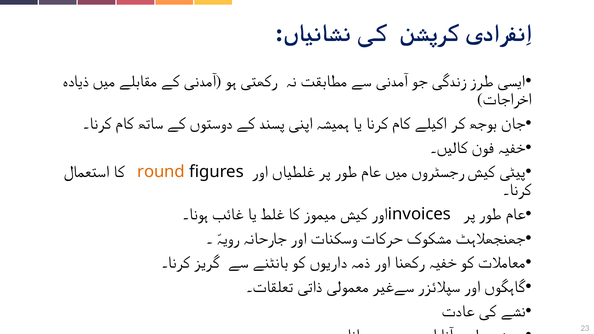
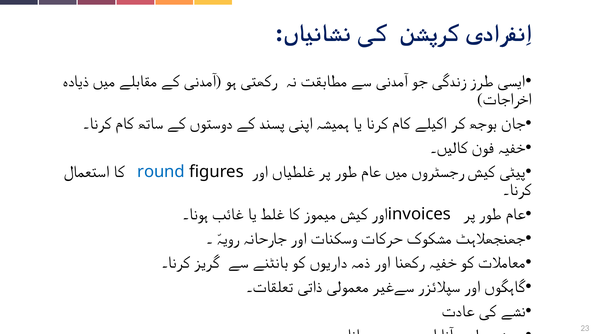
round colour: orange -> blue
